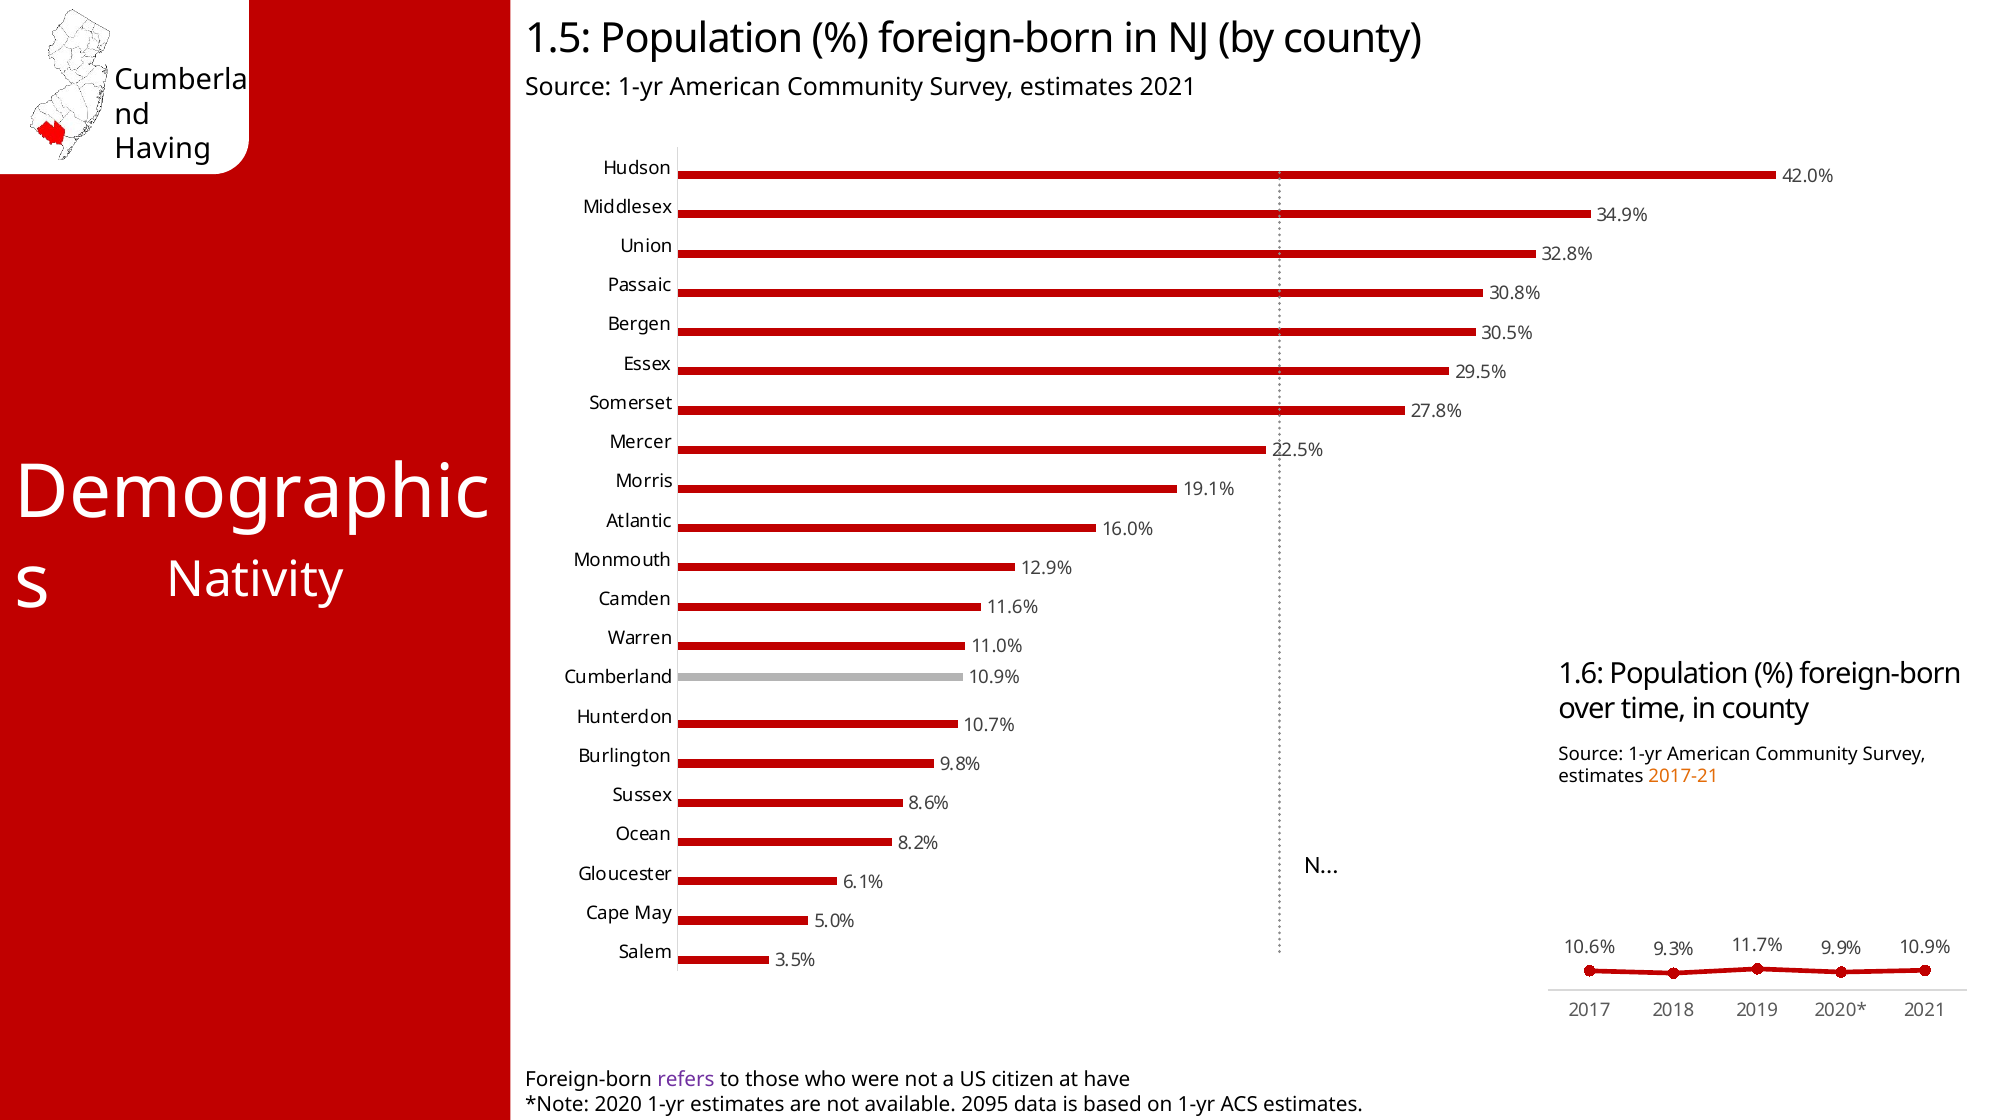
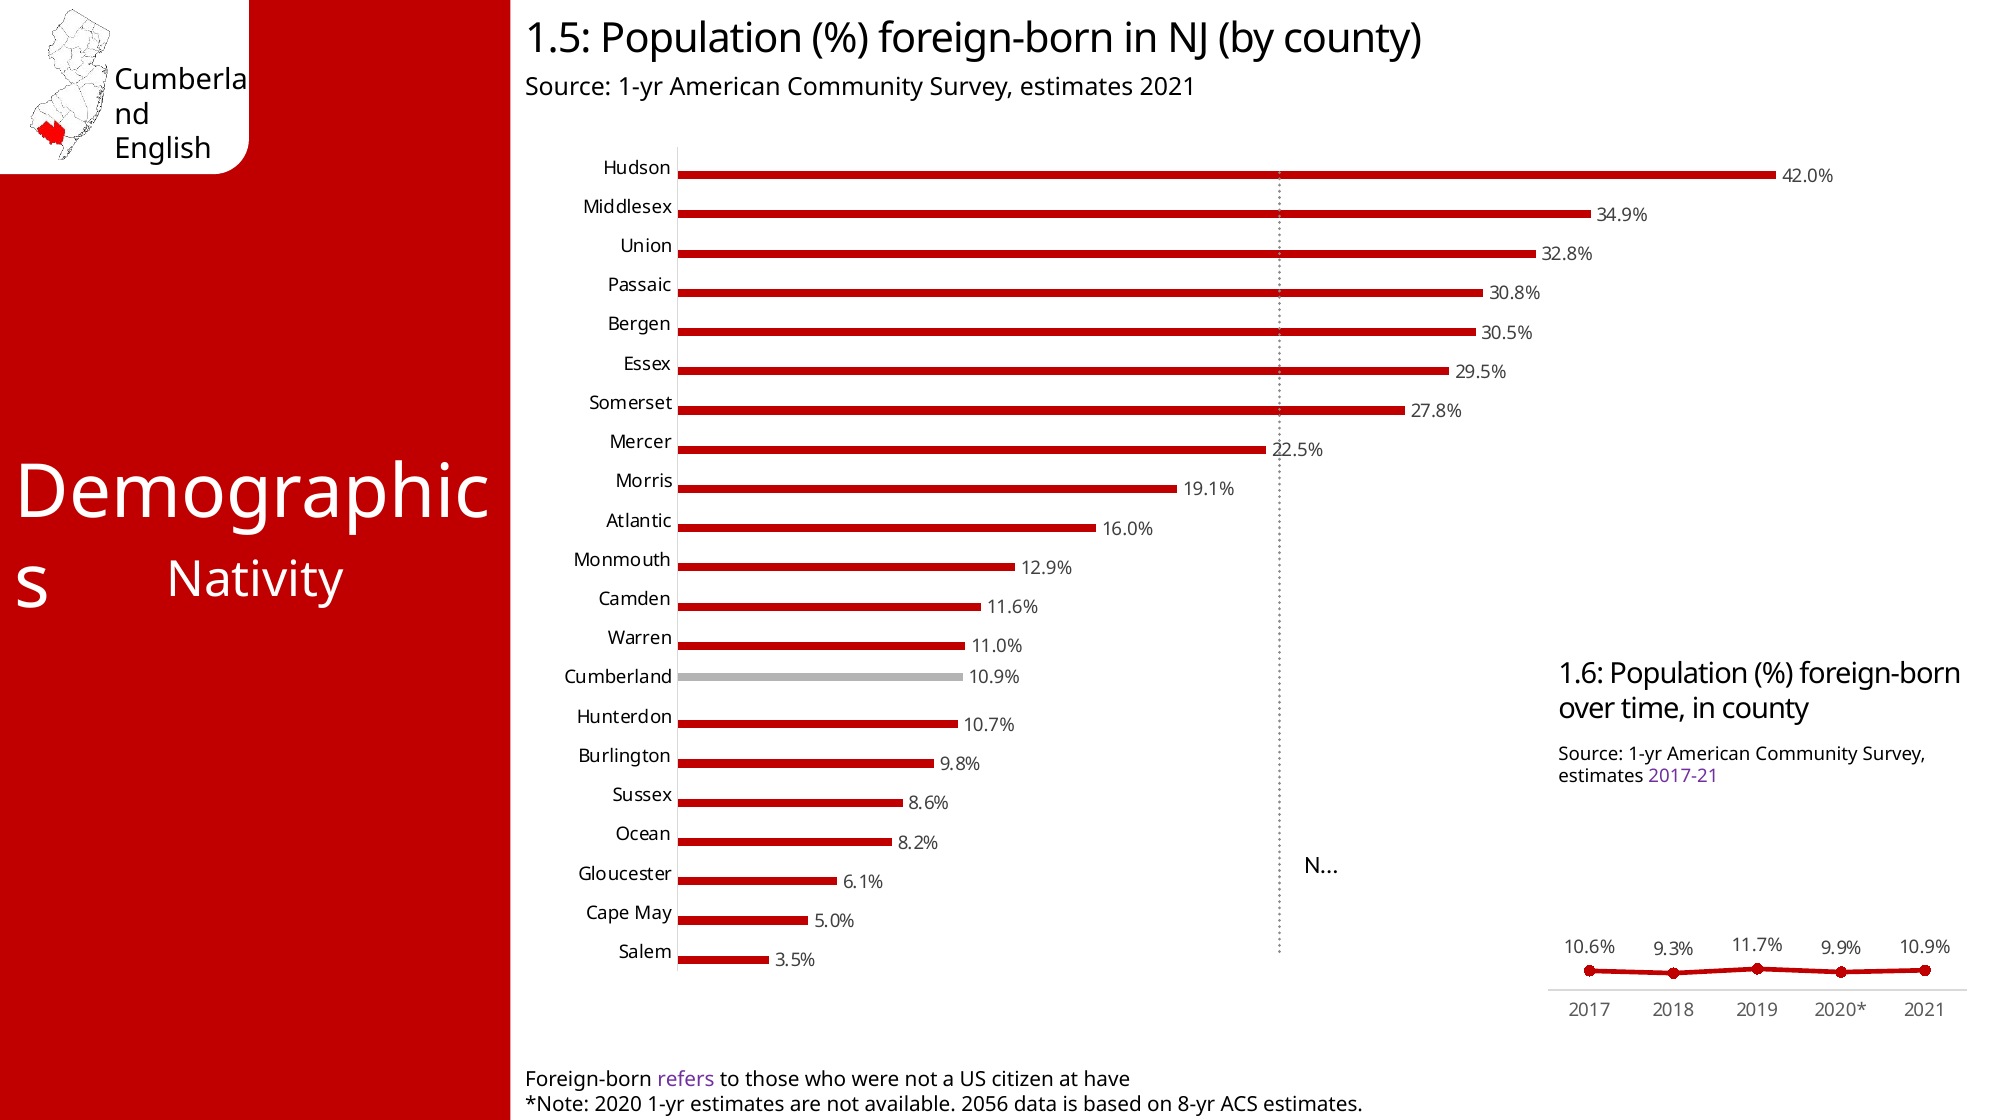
Having: Having -> English
2017-21 colour: orange -> purple
2095: 2095 -> 2056
on 1-yr: 1-yr -> 8-yr
